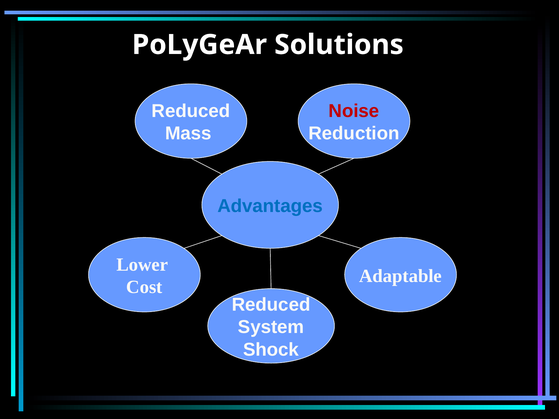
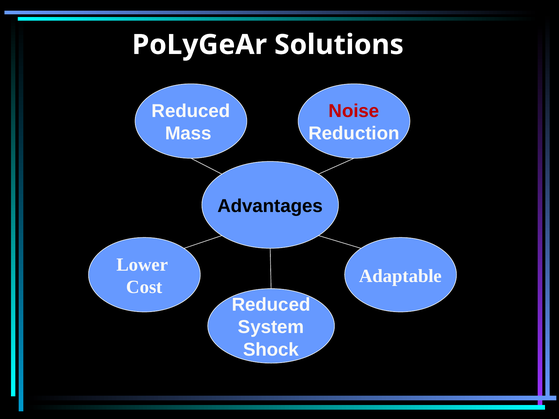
Advantages colour: blue -> black
